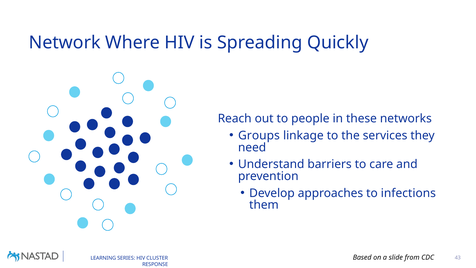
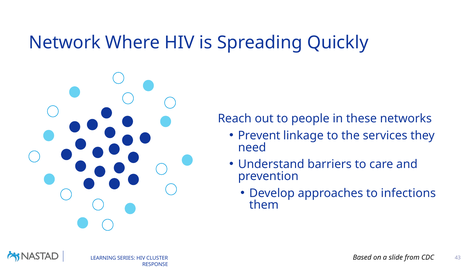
Groups: Groups -> Prevent
